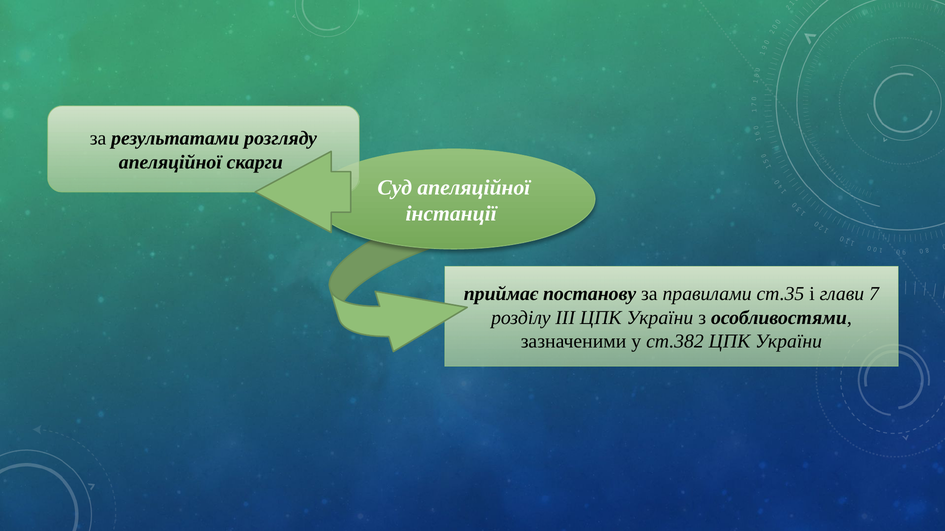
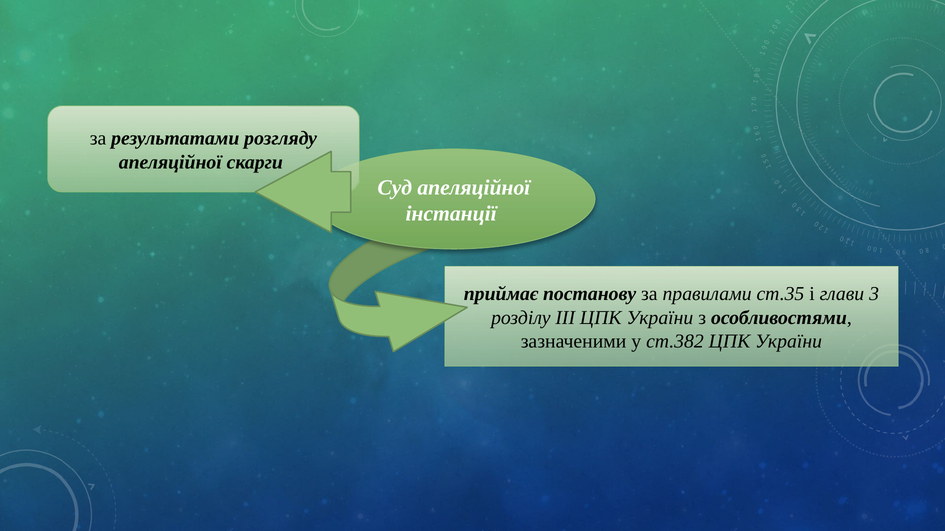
7: 7 -> 3
